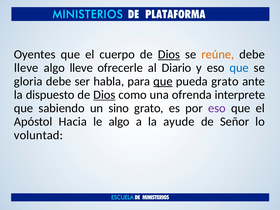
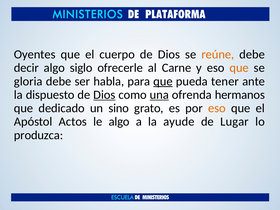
Dios at (169, 54) underline: present -> none
lleve at (26, 68): lleve -> decir
algo lleve: lleve -> siglo
Diario: Diario -> Carne
que at (239, 68) colour: blue -> orange
pueda grato: grato -> tener
una underline: none -> present
interprete: interprete -> hermanos
sabiendo: sabiendo -> dedicado
eso at (217, 108) colour: purple -> orange
Hacia: Hacia -> Actos
Señor: Señor -> Lugar
voluntad: voluntad -> produzca
